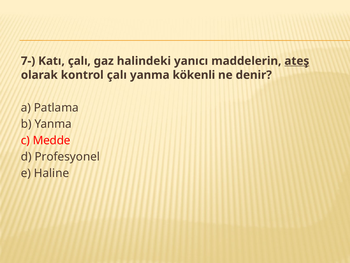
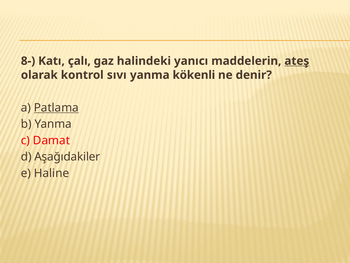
7-: 7- -> 8-
kontrol çalı: çalı -> sıvı
Patlama underline: none -> present
Medde: Medde -> Damat
Profesyonel: Profesyonel -> Aşağıdakiler
